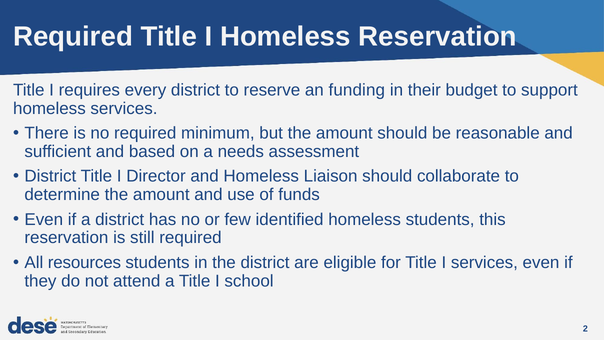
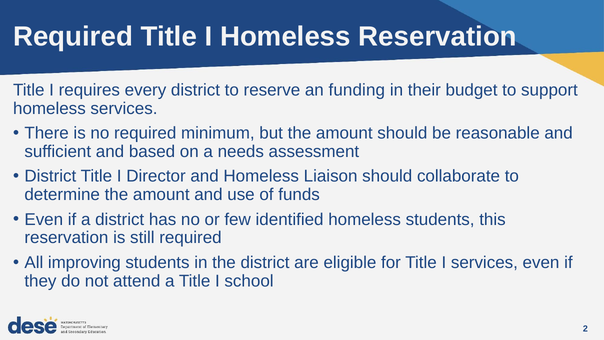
resources: resources -> improving
